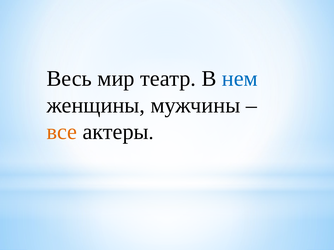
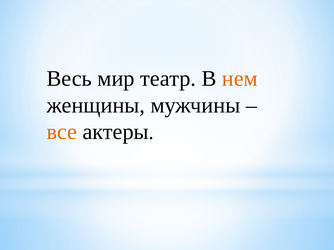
нем colour: blue -> orange
